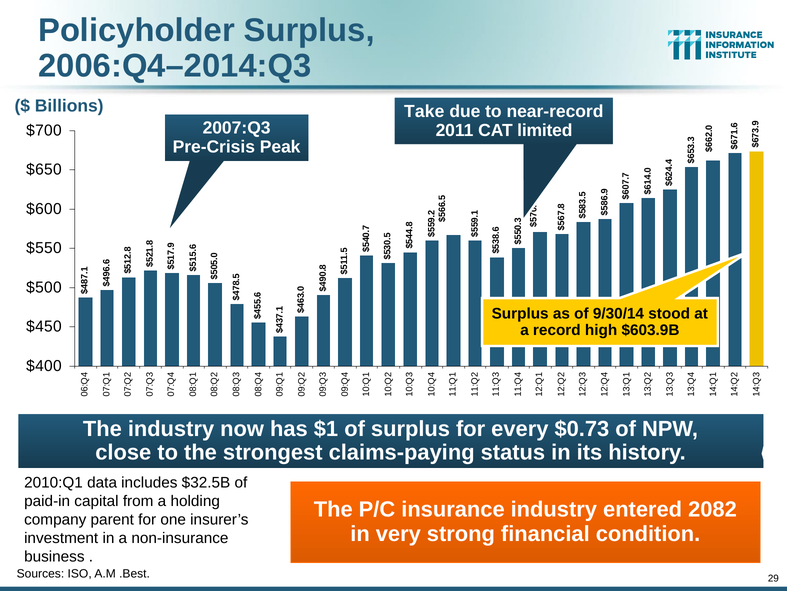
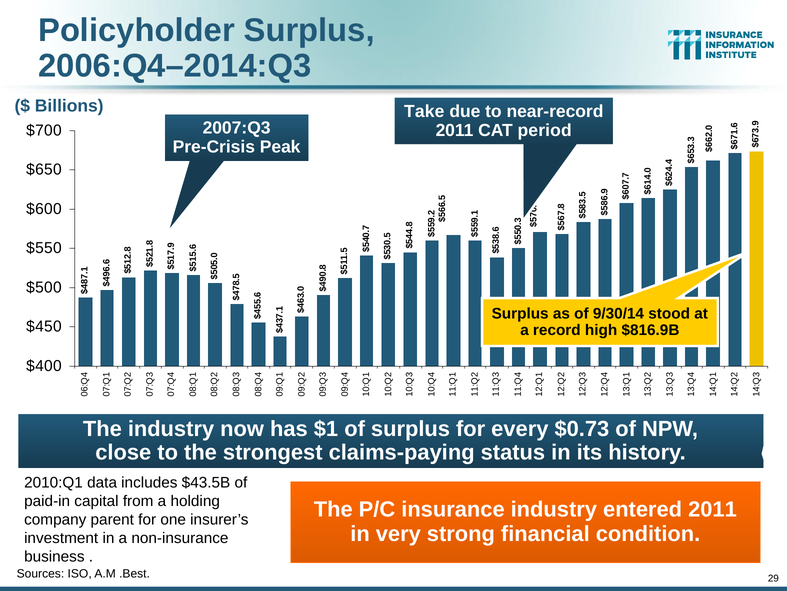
limited: limited -> period
$603.9B: $603.9B -> $816.9B
$32.5B: $32.5B -> $43.5B
entered 2082: 2082 -> 2011
